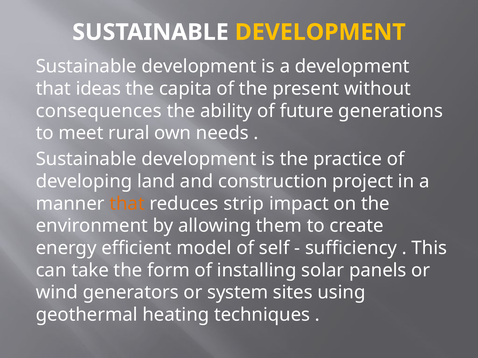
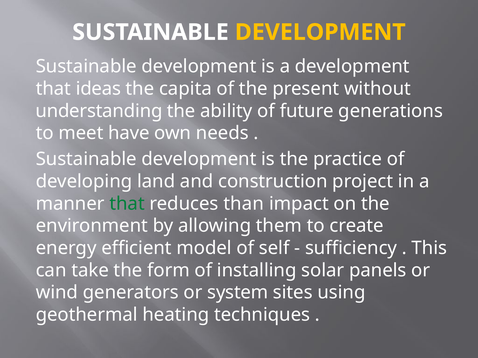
consequences: consequences -> understanding
rural: rural -> have
that at (127, 204) colour: orange -> green
strip: strip -> than
